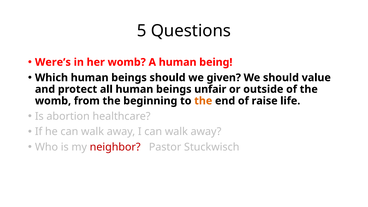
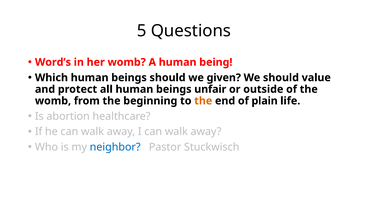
Were’s: Were’s -> Word’s
raise: raise -> plain
neighbor colour: red -> blue
